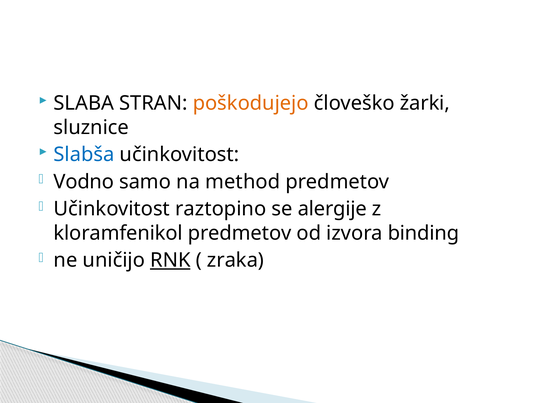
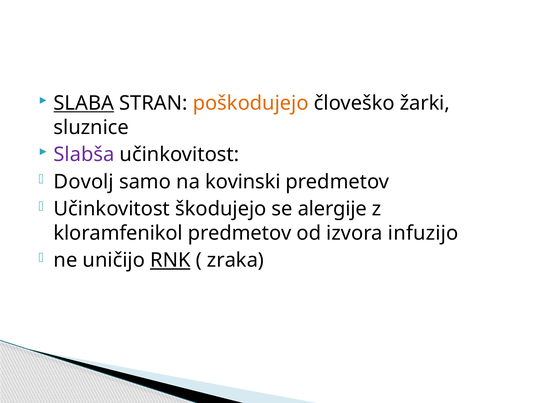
SLABA underline: none -> present
Slabša colour: blue -> purple
Vodno: Vodno -> Dovolj
method: method -> kovinski
raztopino: raztopino -> škodujejo
binding: binding -> infuzijo
